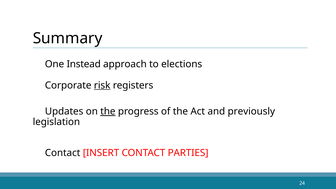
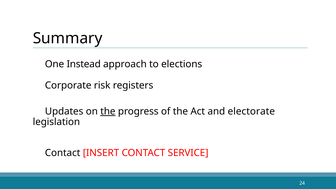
risk underline: present -> none
previously: previously -> electorate
PARTIES: PARTIES -> SERVICE
